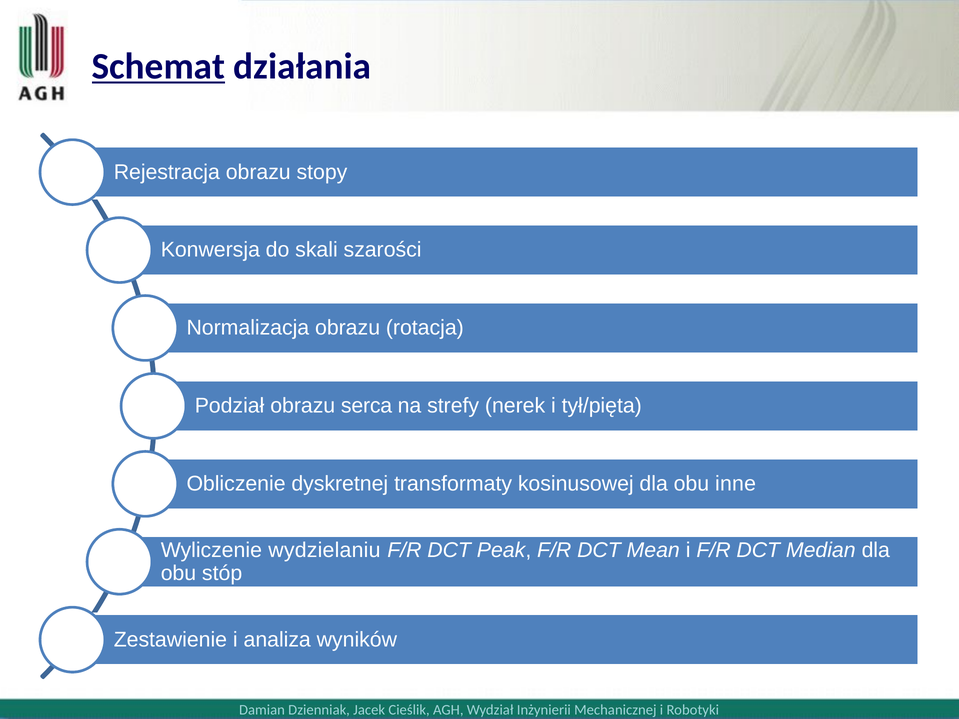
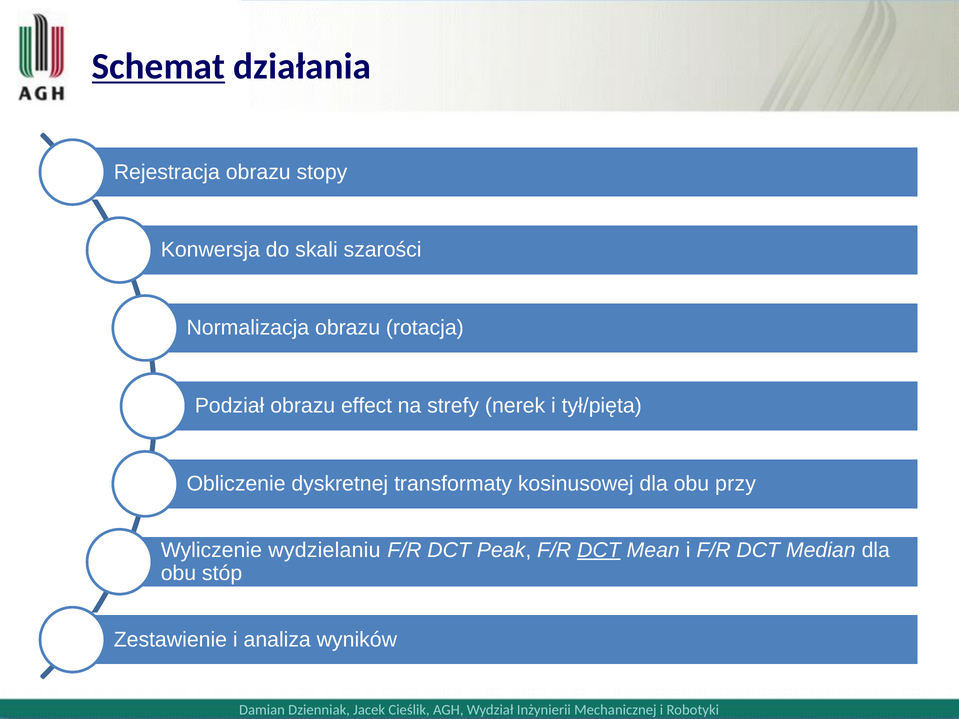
serca: serca -> effect
inne: inne -> przy
DCT at (599, 550) underline: none -> present
